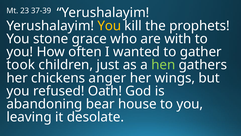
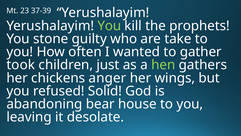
You at (109, 26) colour: yellow -> light green
grace: grace -> guilty
with: with -> take
Oath: Oath -> Solid
